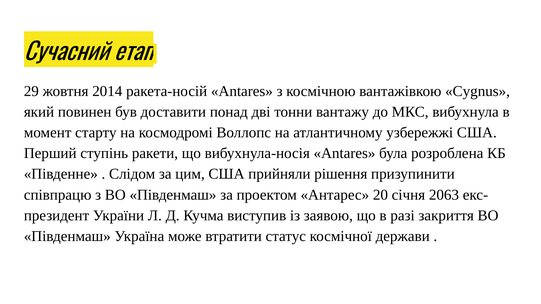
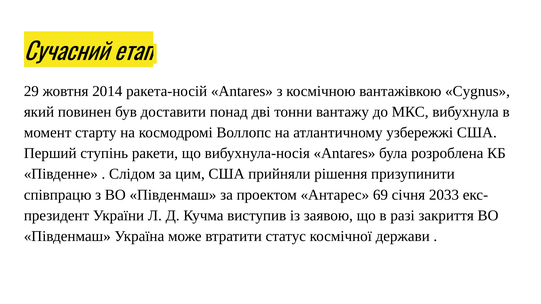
20: 20 -> 69
2063: 2063 -> 2033
